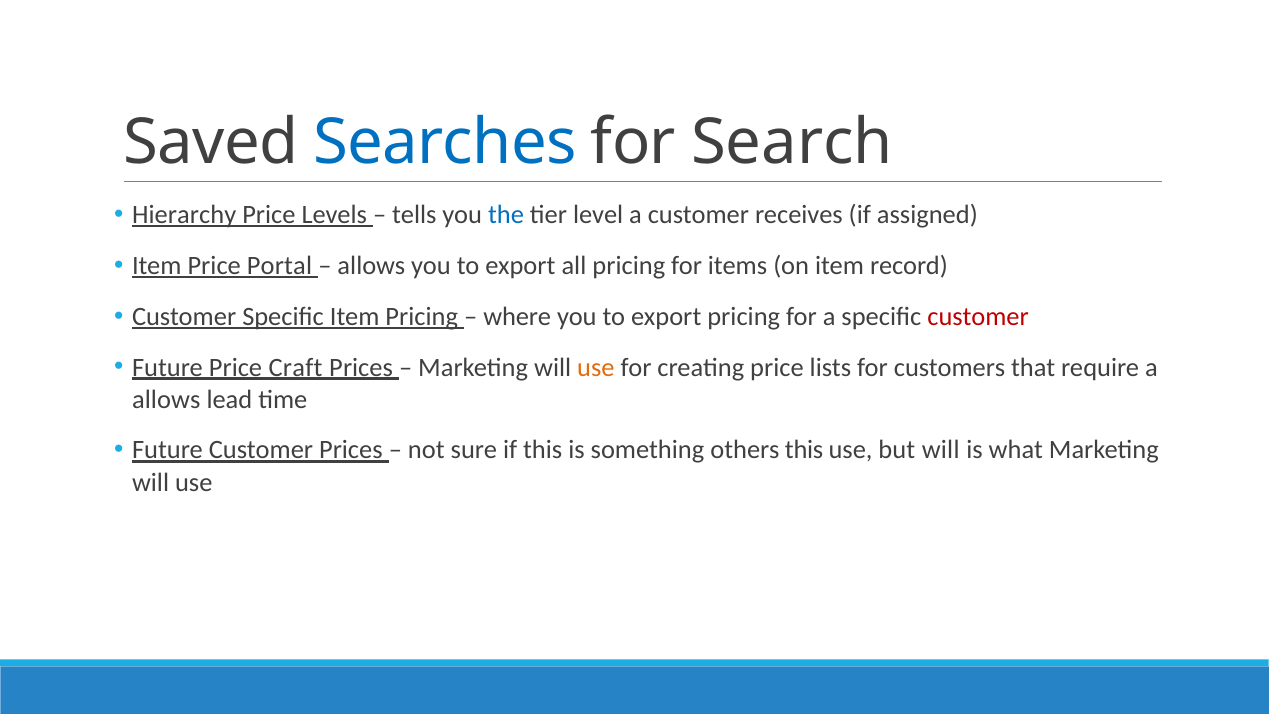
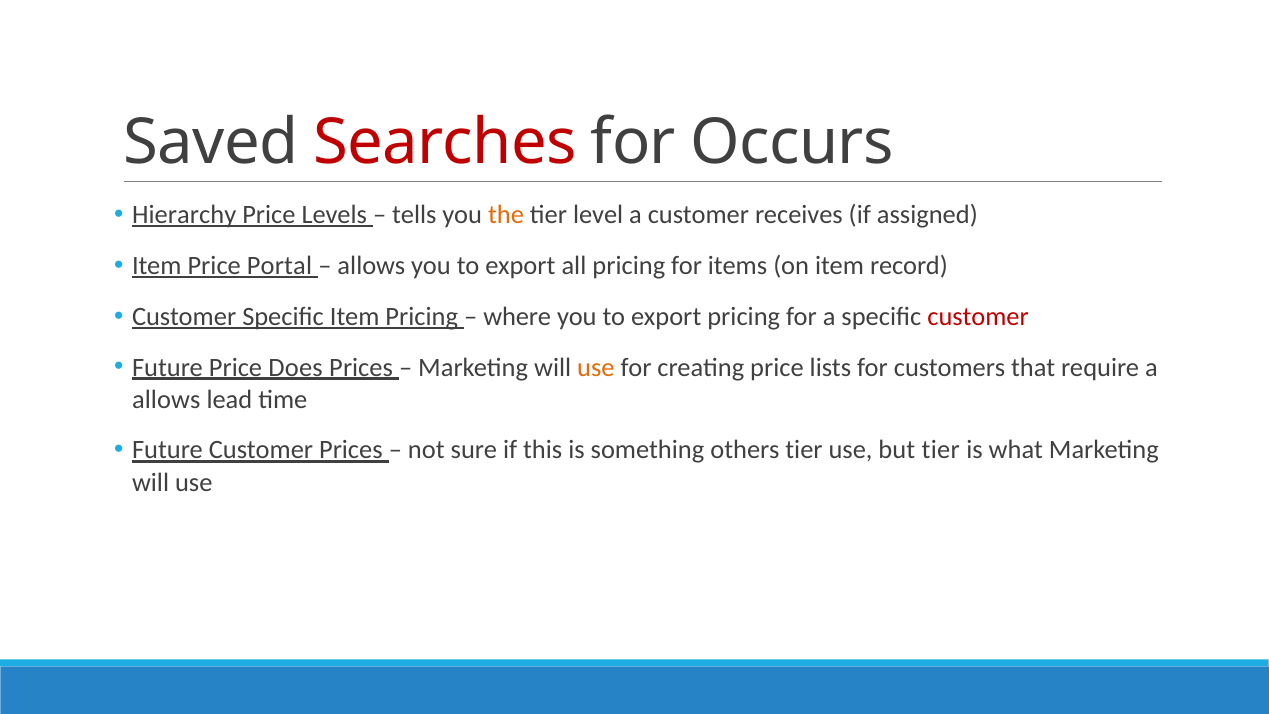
Searches colour: blue -> red
Search: Search -> Occurs
the colour: blue -> orange
Craft: Craft -> Does
others this: this -> tier
but will: will -> tier
